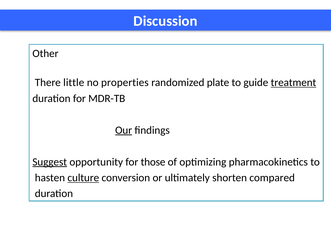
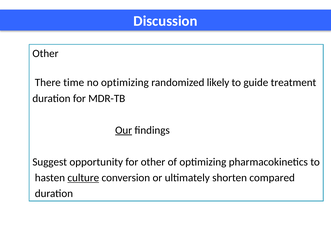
little: little -> time
no properties: properties -> optimizing
plate: plate -> likely
treatment underline: present -> none
Suggest underline: present -> none
for those: those -> other
